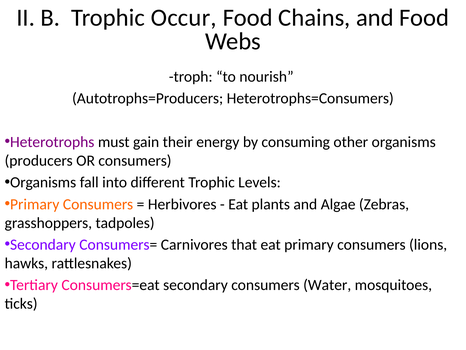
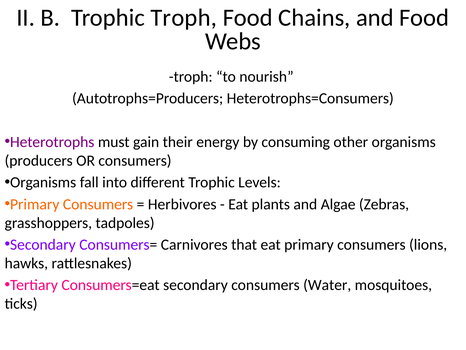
Trophic Occur: Occur -> Troph
